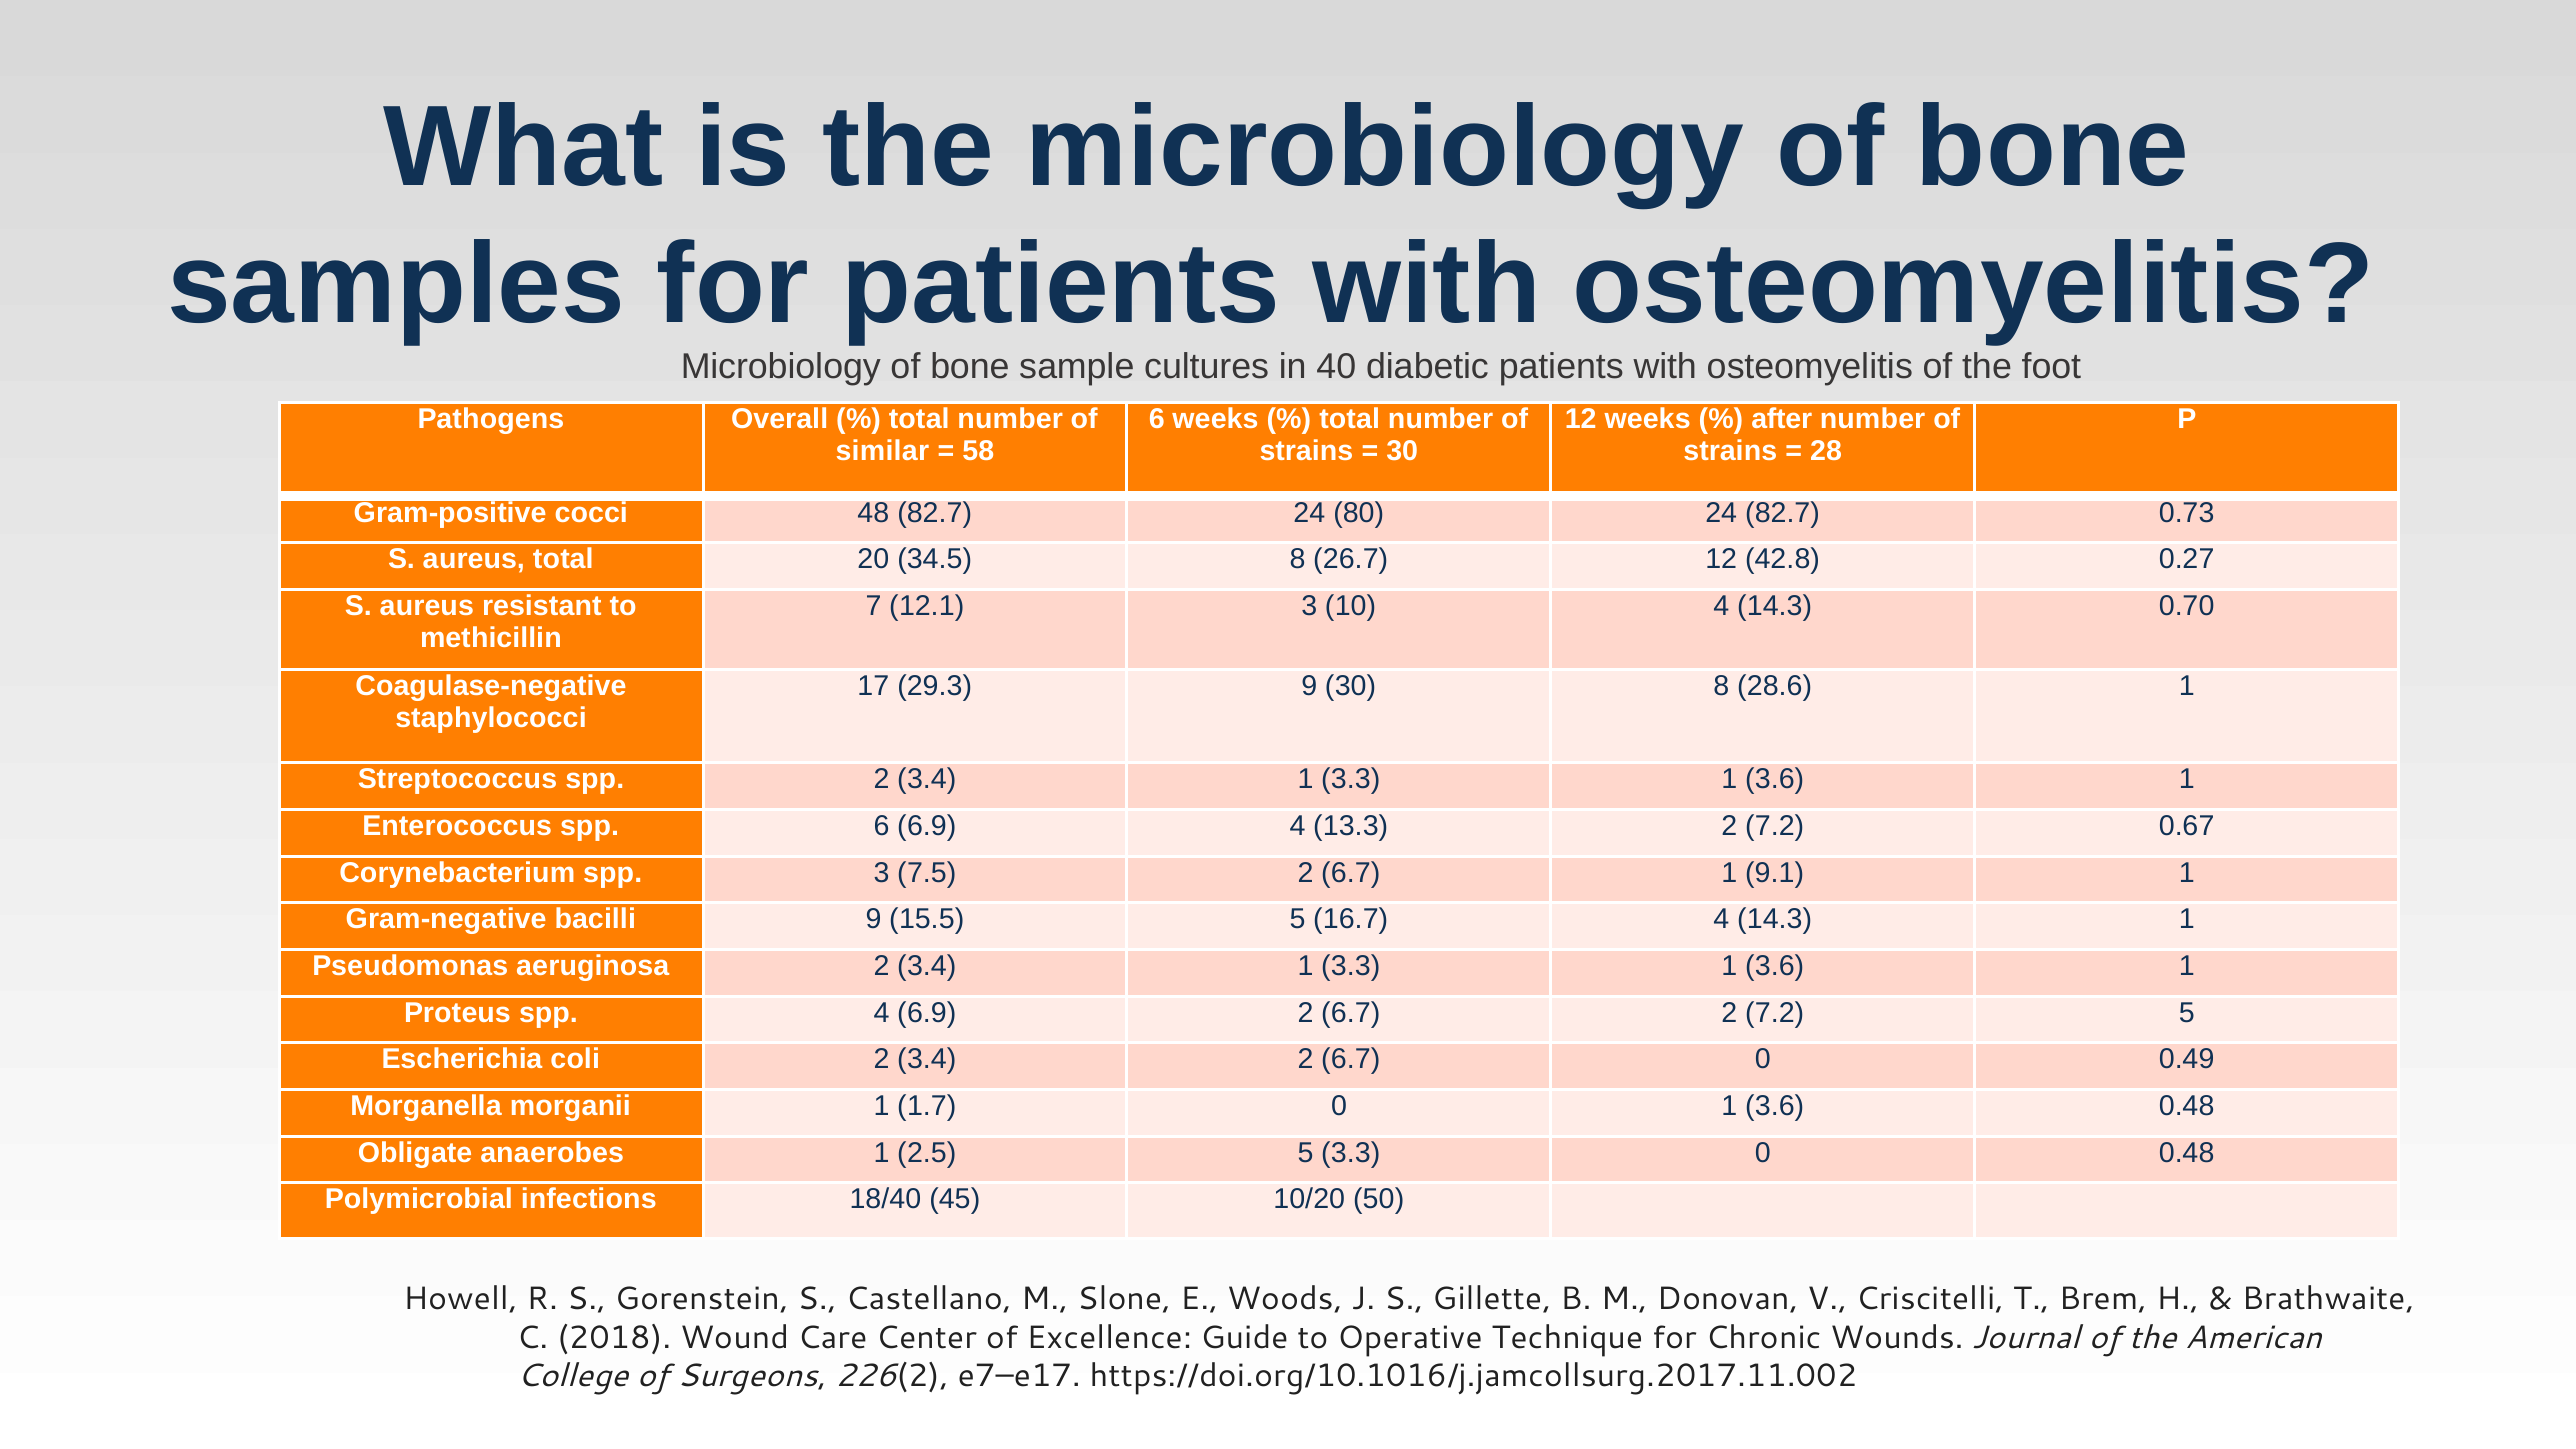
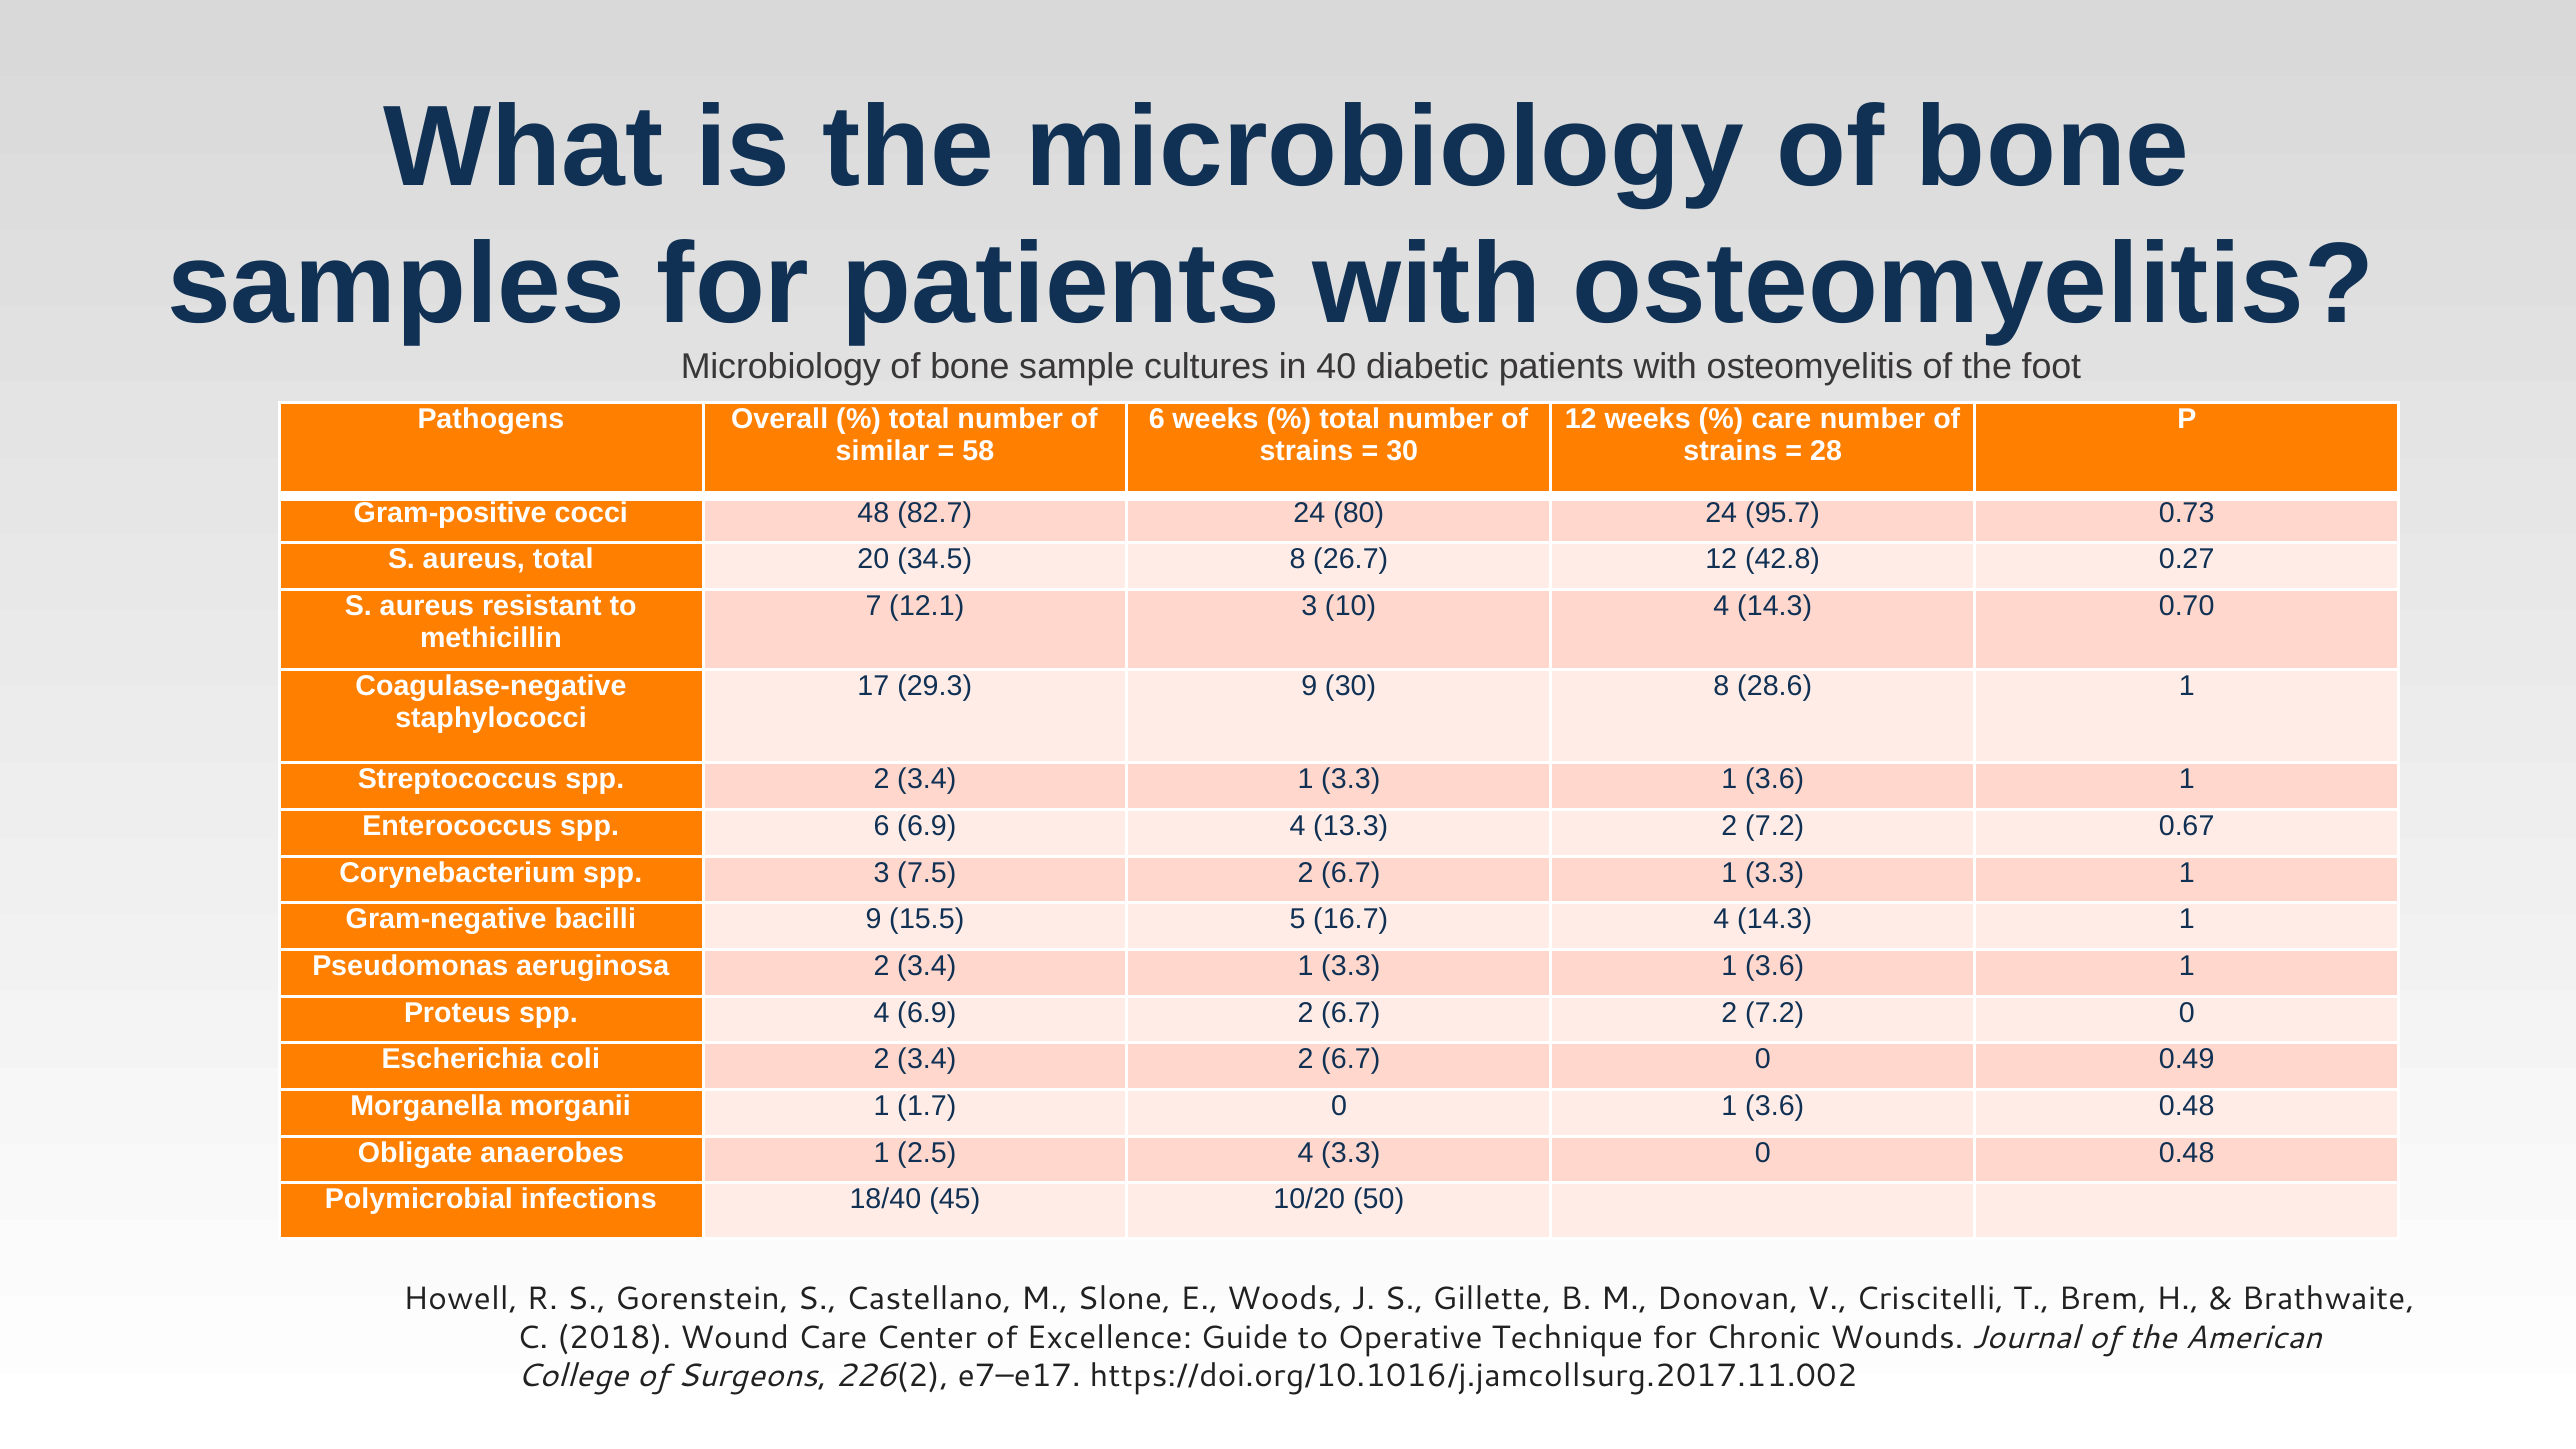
after at (1782, 419): after -> care
24 82.7: 82.7 -> 95.7
6.7 1 9.1: 9.1 -> 3.3
7.2 5: 5 -> 0
2.5 5: 5 -> 4
